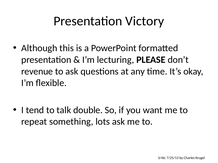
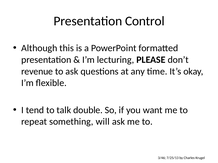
Victory: Victory -> Control
lots: lots -> will
